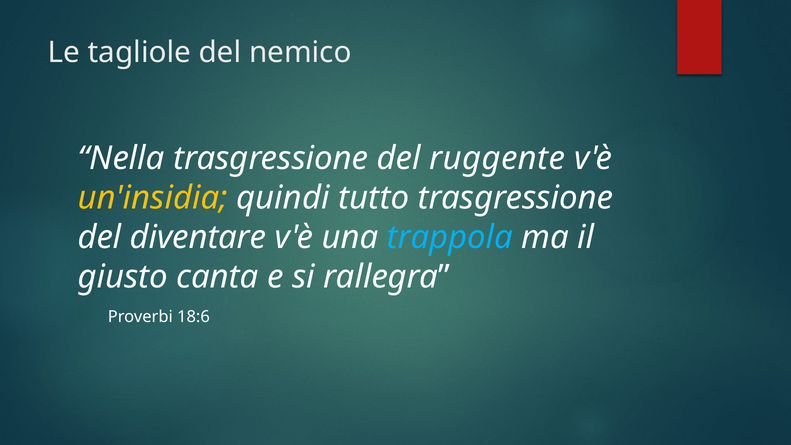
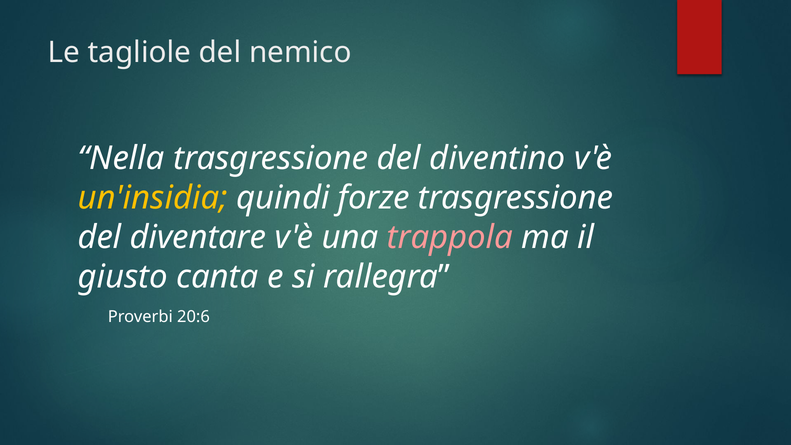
ruggente: ruggente -> diventino
tutto: tutto -> forze
trappola colour: light blue -> pink
18:6: 18:6 -> 20:6
